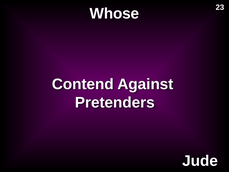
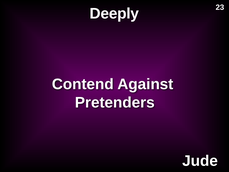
Whose: Whose -> Deeply
